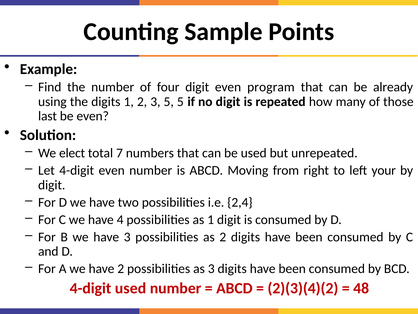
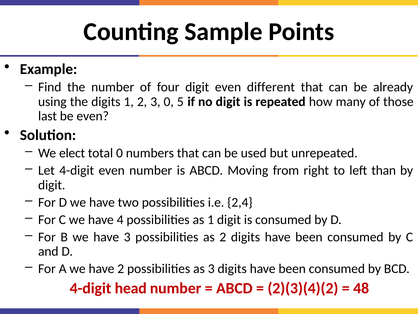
program: program -> different
3 5: 5 -> 0
total 7: 7 -> 0
your: your -> than
4-digit used: used -> head
